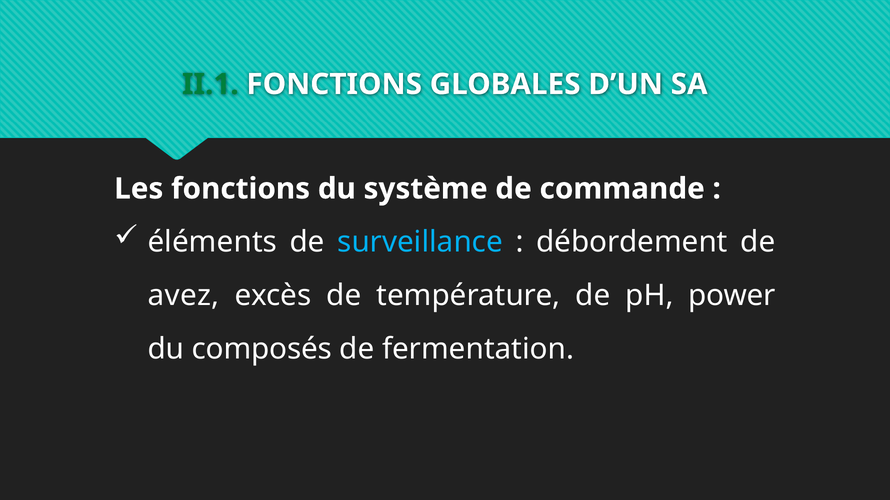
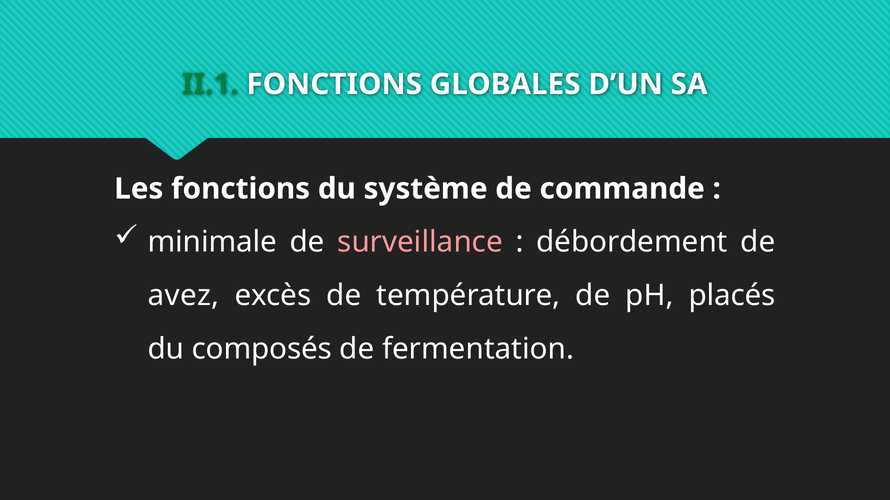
éléments: éléments -> minimale
surveillance colour: light blue -> pink
power: power -> placés
